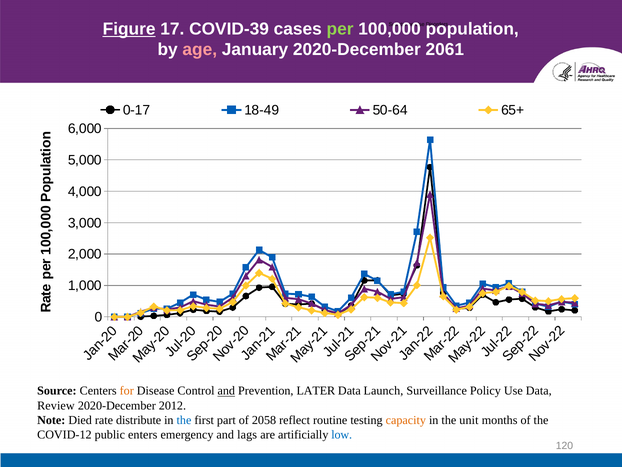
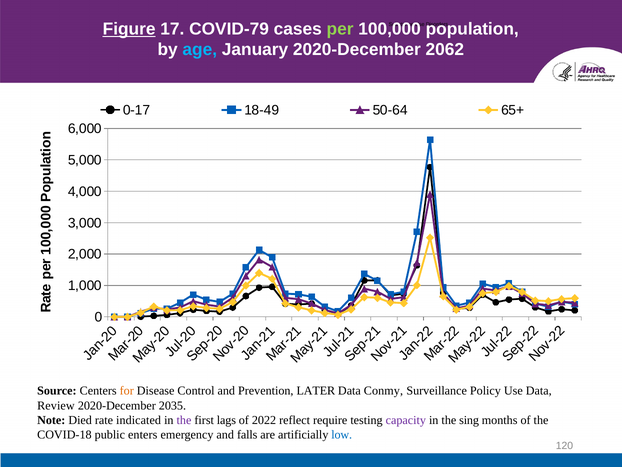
COVID-39: COVID-39 -> COVID-79
age colour: pink -> light blue
2061: 2061 -> 2062
and at (226, 391) underline: present -> none
Launch: Launch -> Conmy
2012: 2012 -> 2035
distribute: distribute -> indicated
the at (184, 420) colour: blue -> purple
part: part -> lags
2058: 2058 -> 2022
routine: routine -> require
capacity colour: orange -> purple
unit: unit -> sing
COVID-12: COVID-12 -> COVID-18
lags: lags -> falls
